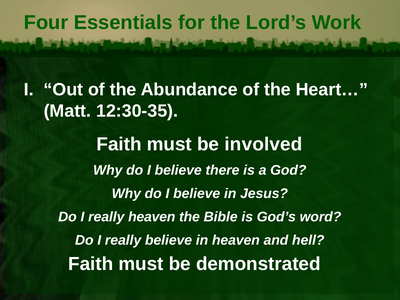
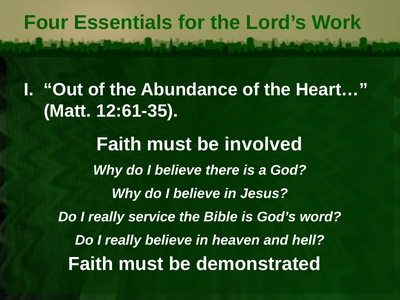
12:30-35: 12:30-35 -> 12:61-35
really heaven: heaven -> service
